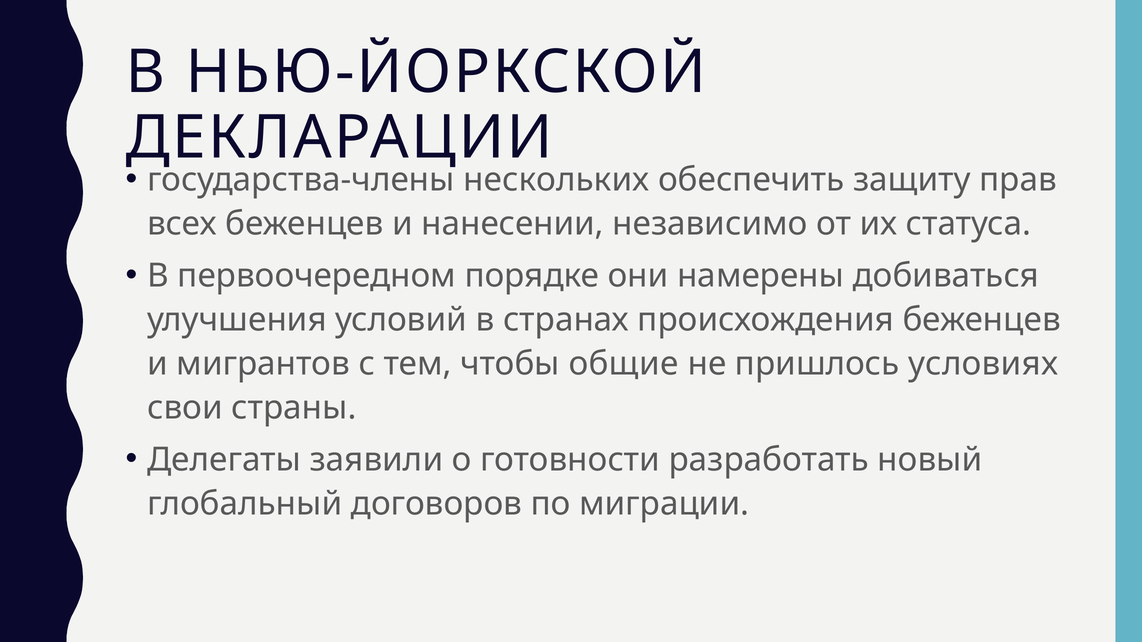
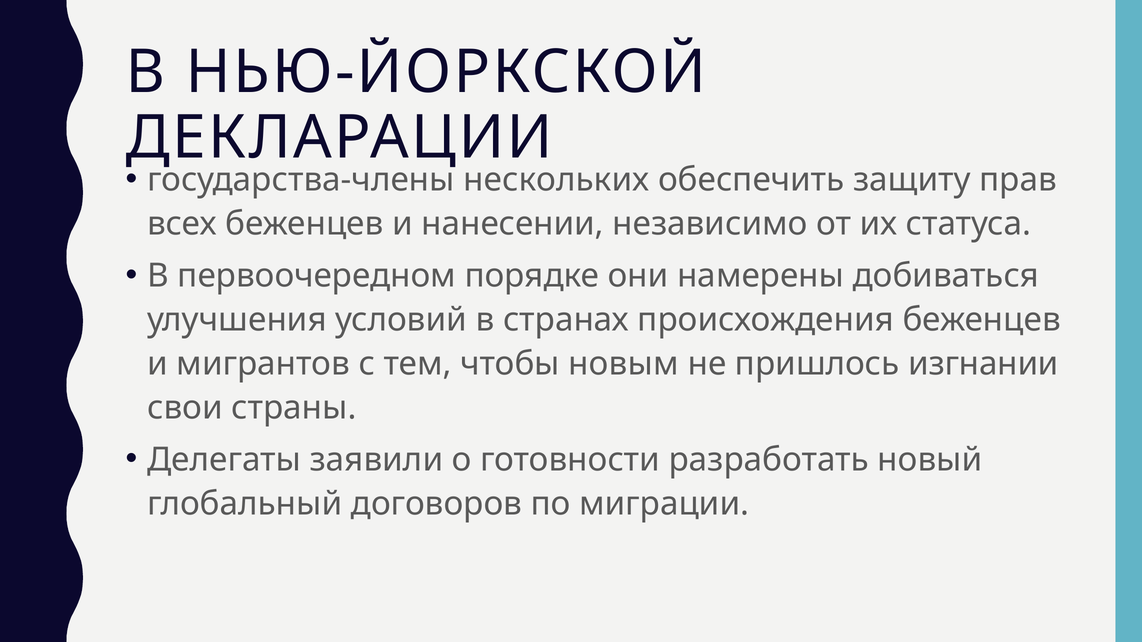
общие: общие -> новым
условиях: условиях -> изгнании
